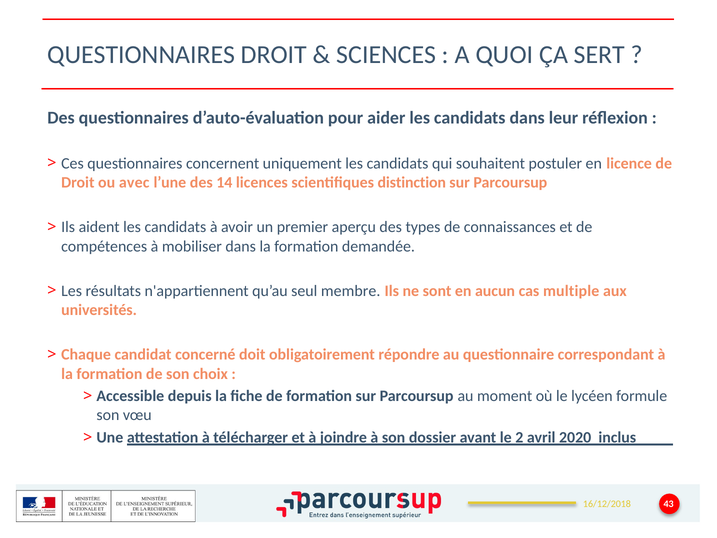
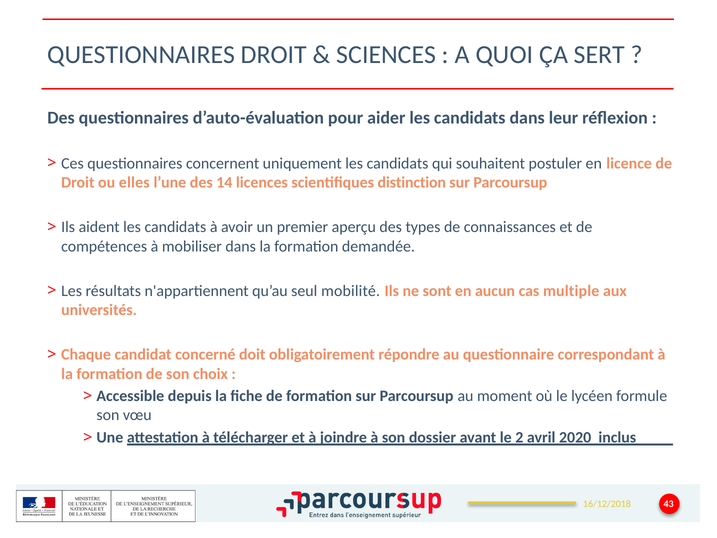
avec: avec -> elles
membre: membre -> mobilité
